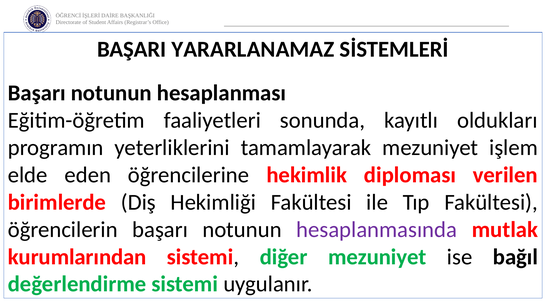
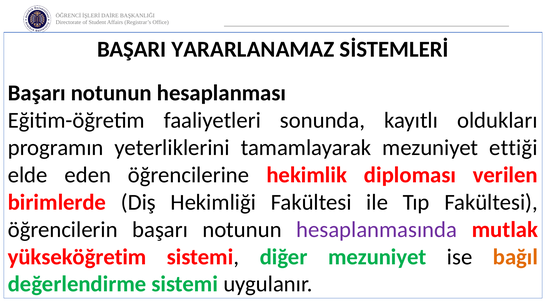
işlem: işlem -> ettiği
kurumlarından: kurumlarından -> yükseköğretim
bağıl colour: black -> orange
